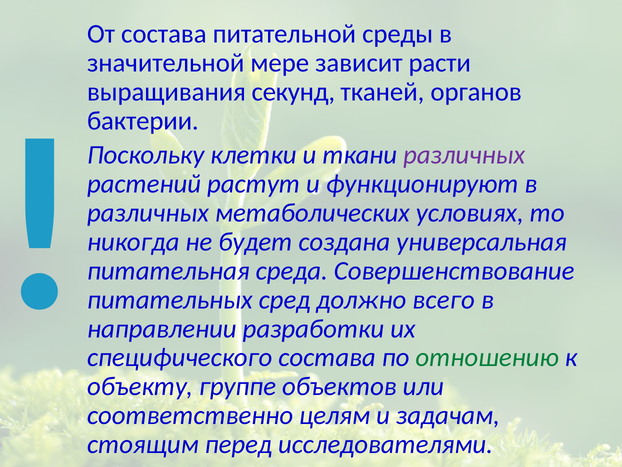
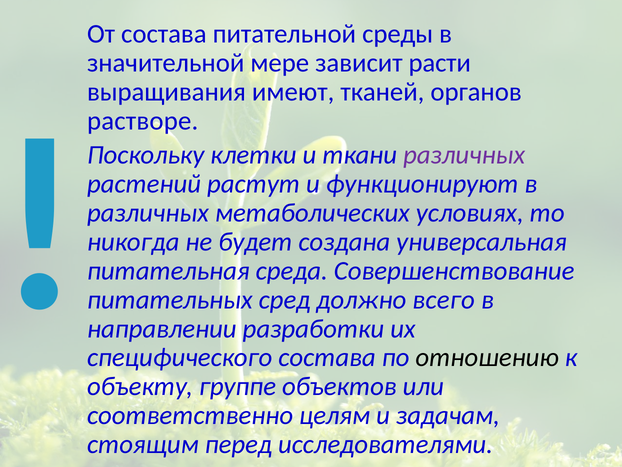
секунд: секунд -> имеют
бактерии: бактерии -> растворе
отношению colour: green -> black
